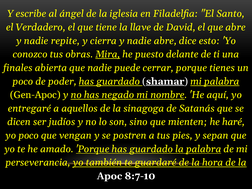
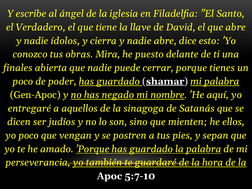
repite: repite -> ídolos
Mira underline: present -> none
haré: haré -> ellos
8:7-10: 8:7-10 -> 5:7-10
